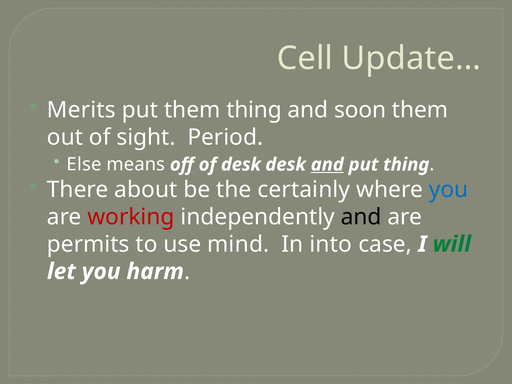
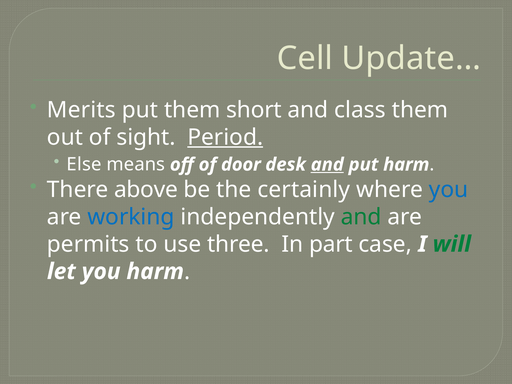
them thing: thing -> short
soon: soon -> class
Period underline: none -> present
of desk: desk -> door
put thing: thing -> harm
about: about -> above
working colour: red -> blue
and at (361, 217) colour: black -> green
mind: mind -> three
into: into -> part
